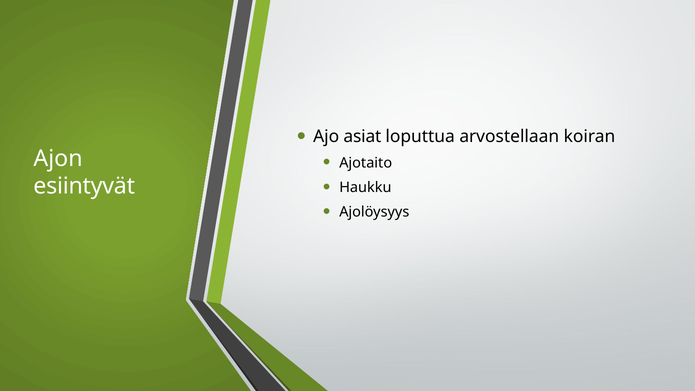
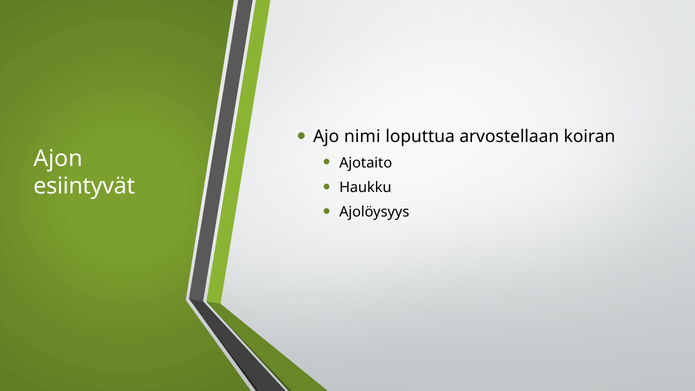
asiat: asiat -> nimi
